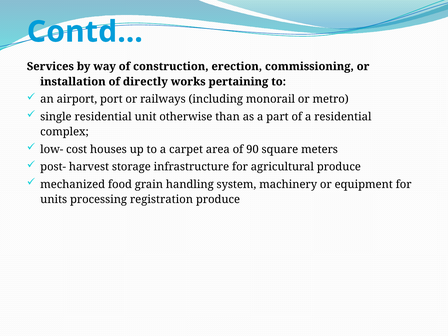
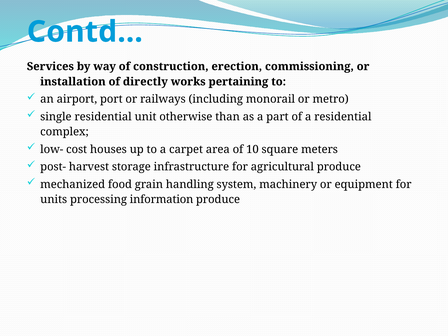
90: 90 -> 10
registration: registration -> information
